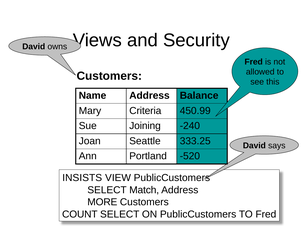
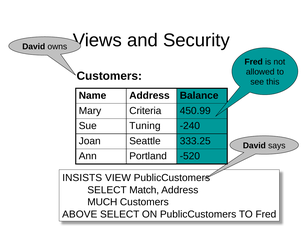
Joining: Joining -> Tuning
MORE: MORE -> MUCH
COUNT: COUNT -> ABOVE
